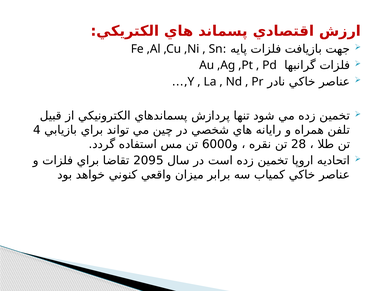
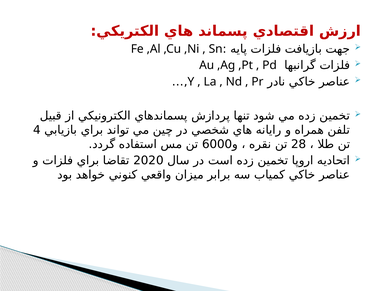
2095: 2095 -> 2020
